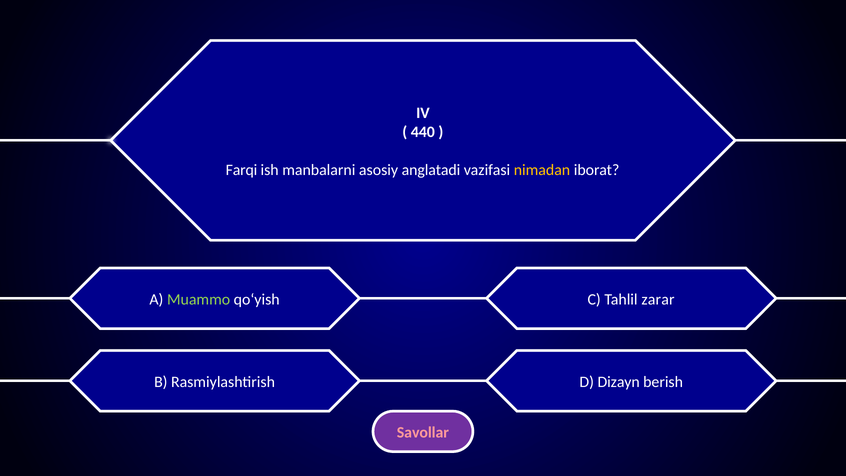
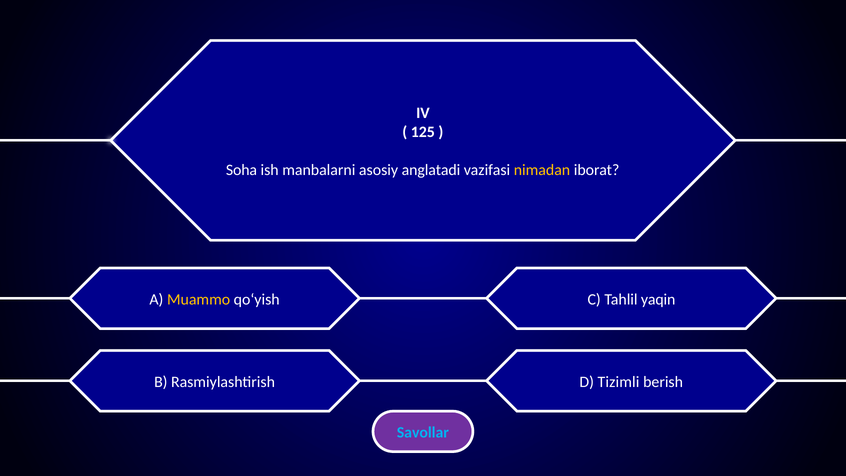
440: 440 -> 125
Farqi: Farqi -> Soha
Muammo colour: light green -> yellow
zarar: zarar -> yaqin
Dizayn: Dizayn -> Tizimli
Savollar colour: pink -> light blue
